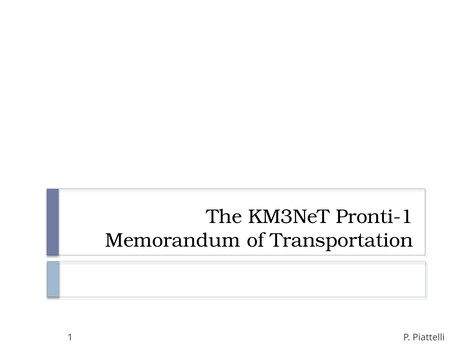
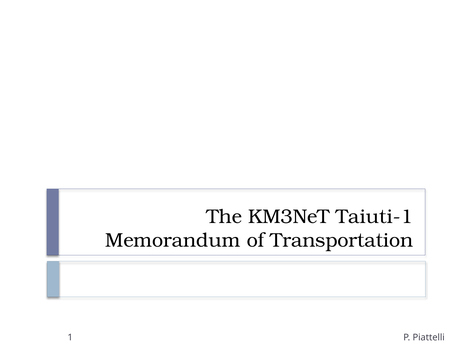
Pronti-1: Pronti-1 -> Taiuti-1
